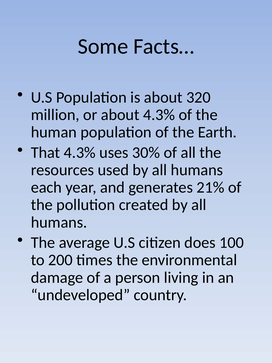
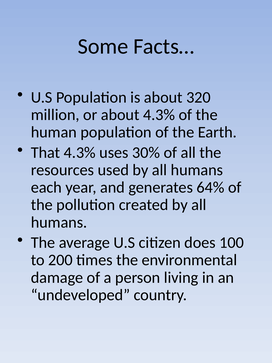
21%: 21% -> 64%
